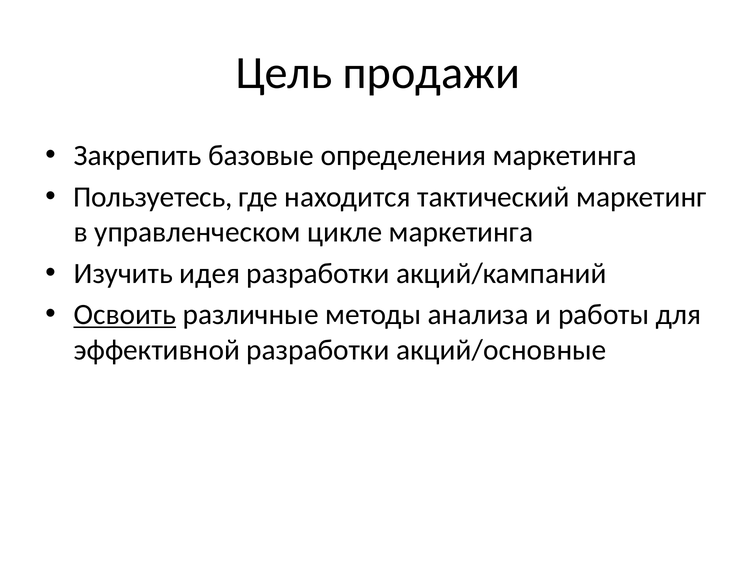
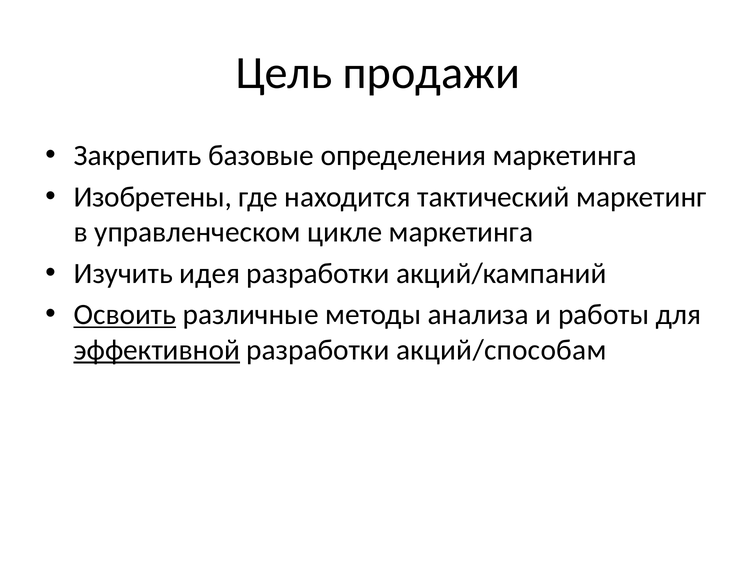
Пользуетесь: Пользуетесь -> Изобретены
эффективной underline: none -> present
акций/основные: акций/основные -> акций/способам
